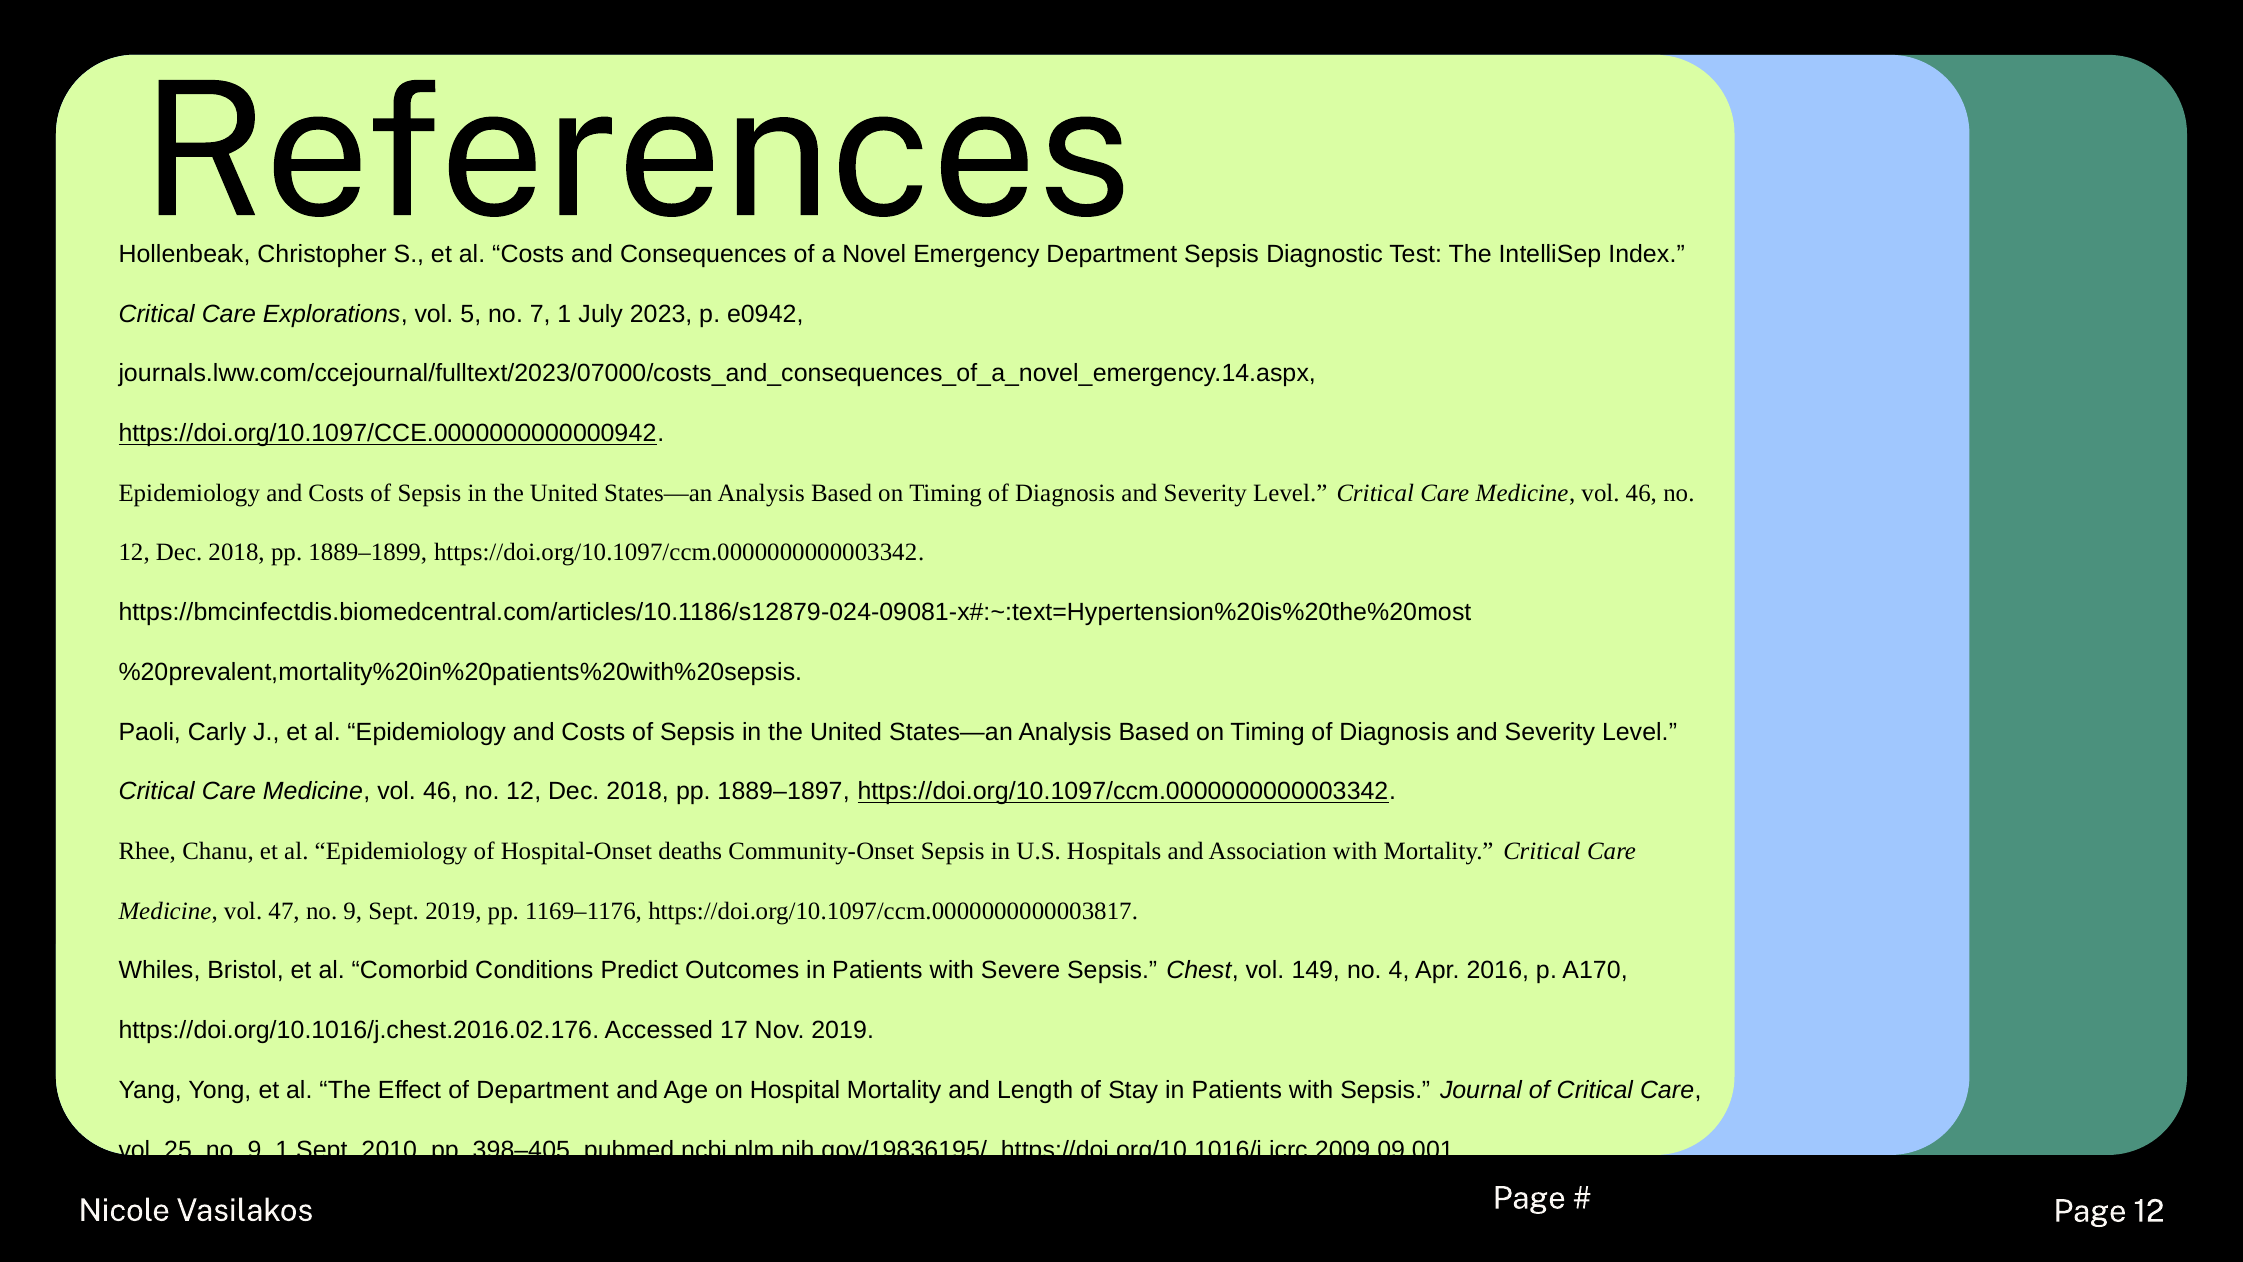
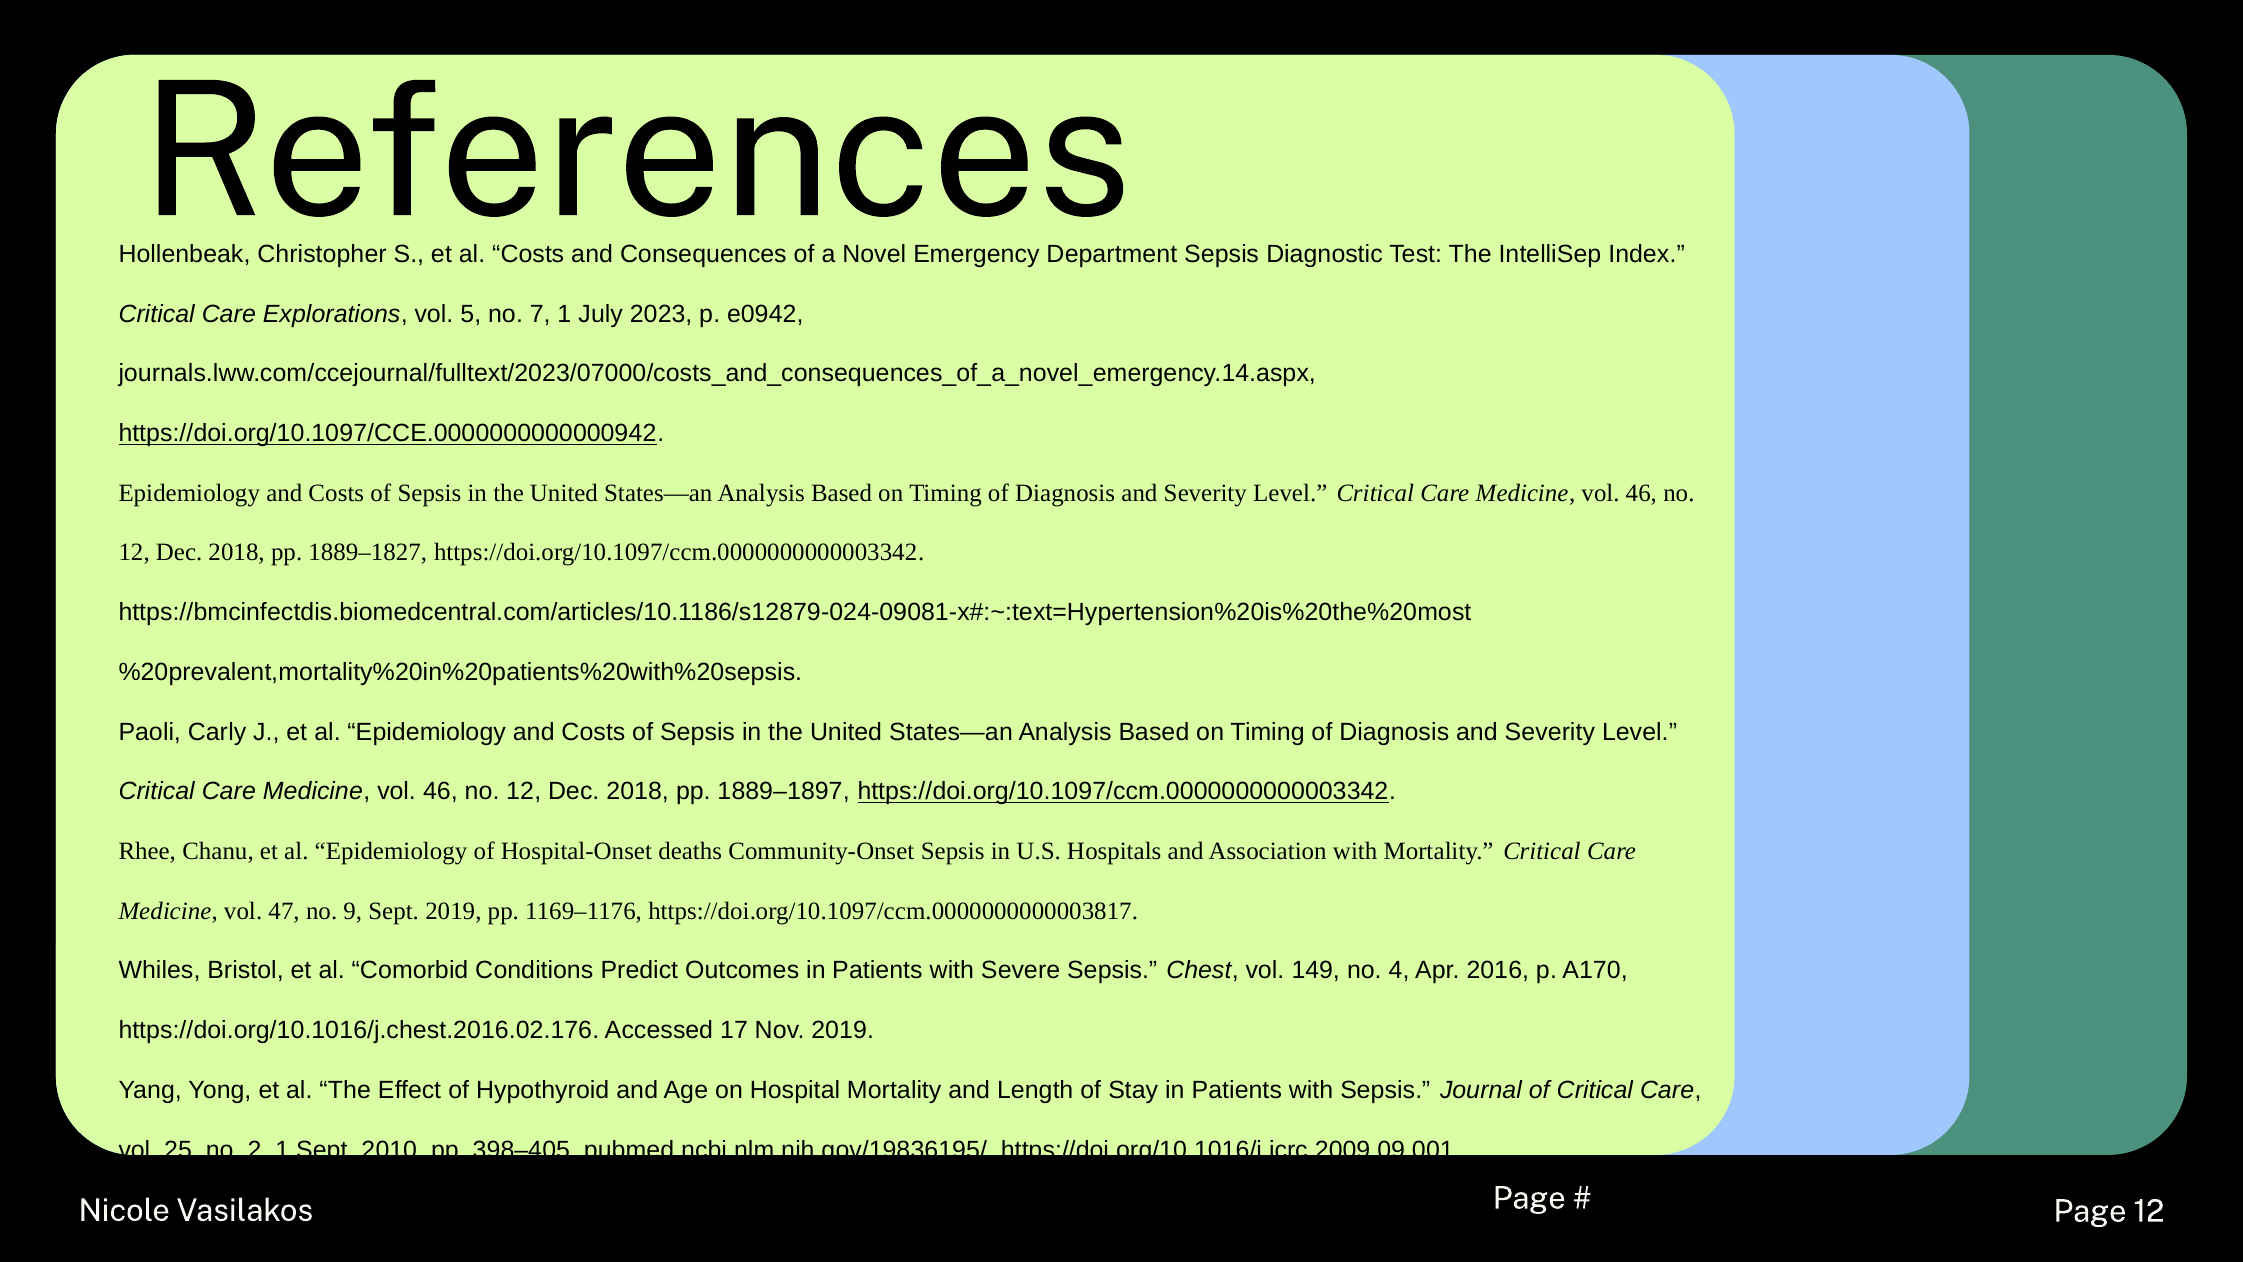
1889–1899: 1889–1899 -> 1889–1827
of Department: Department -> Hypothyroid
25 no 9: 9 -> 2
